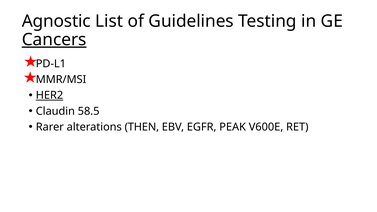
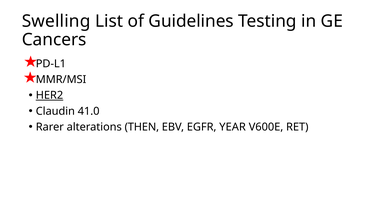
Agnostic: Agnostic -> Swelling
Cancers underline: present -> none
58.5: 58.5 -> 41.0
PEAK: PEAK -> YEAR
